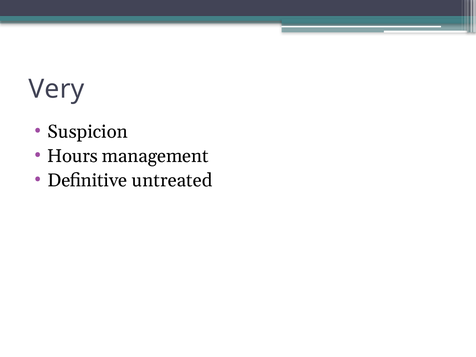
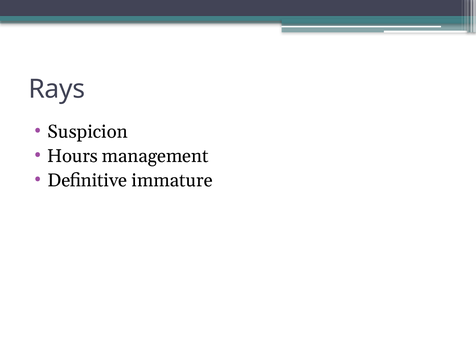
Very: Very -> Rays
untreated: untreated -> immature
